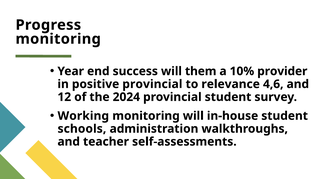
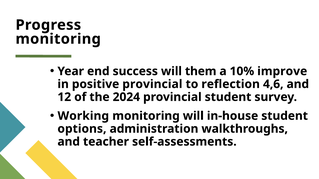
provider: provider -> improve
relevance: relevance -> reflection
schools: schools -> options
